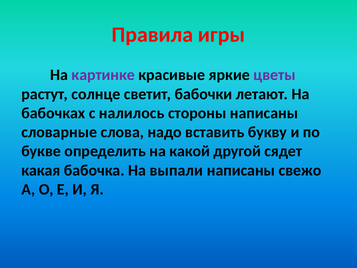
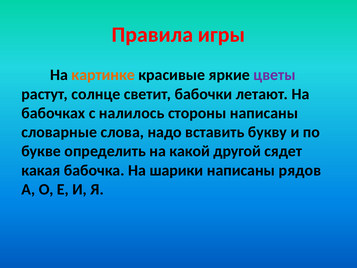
картинке colour: purple -> orange
выпали: выпали -> шарики
свежо: свежо -> рядов
